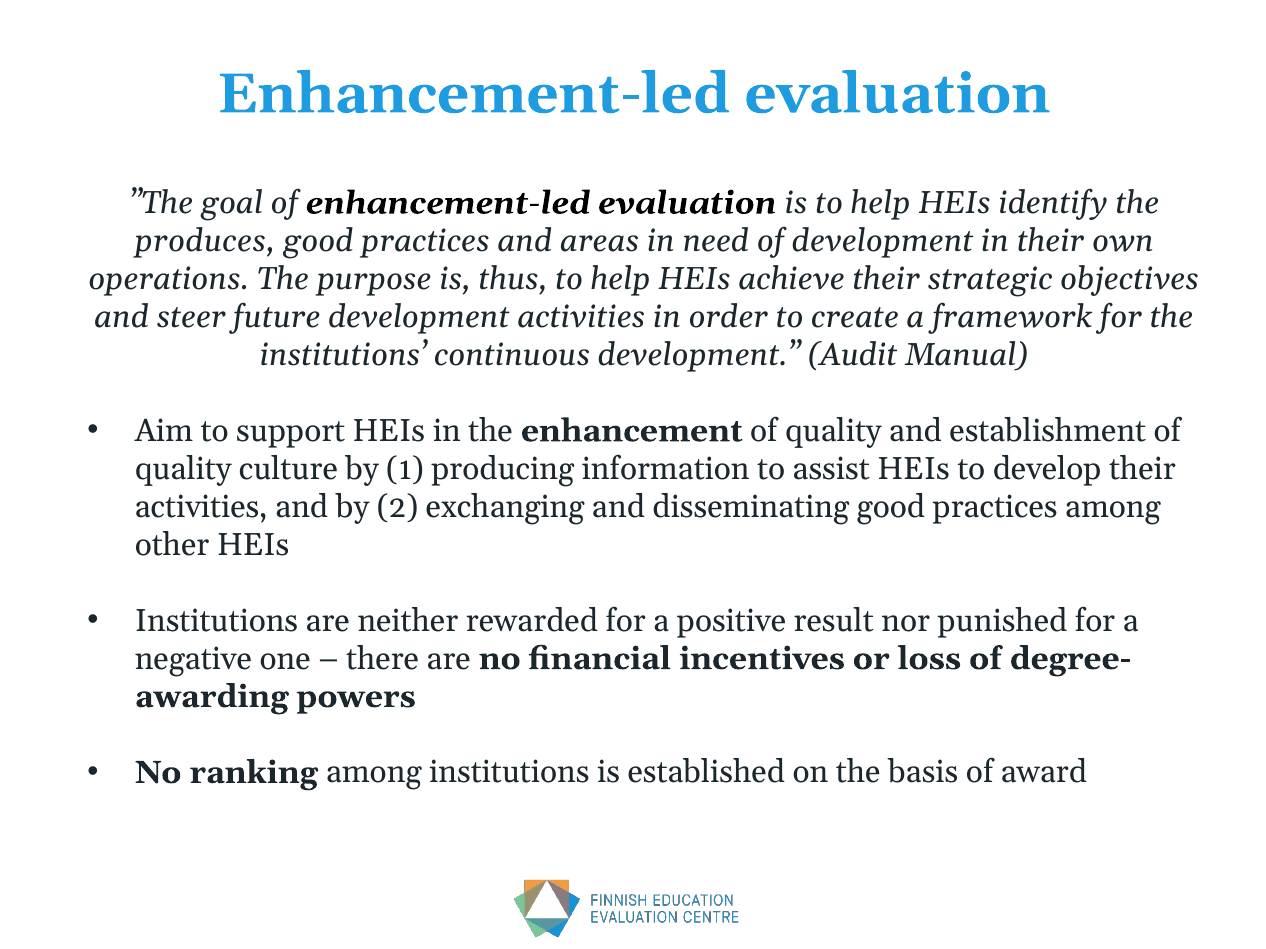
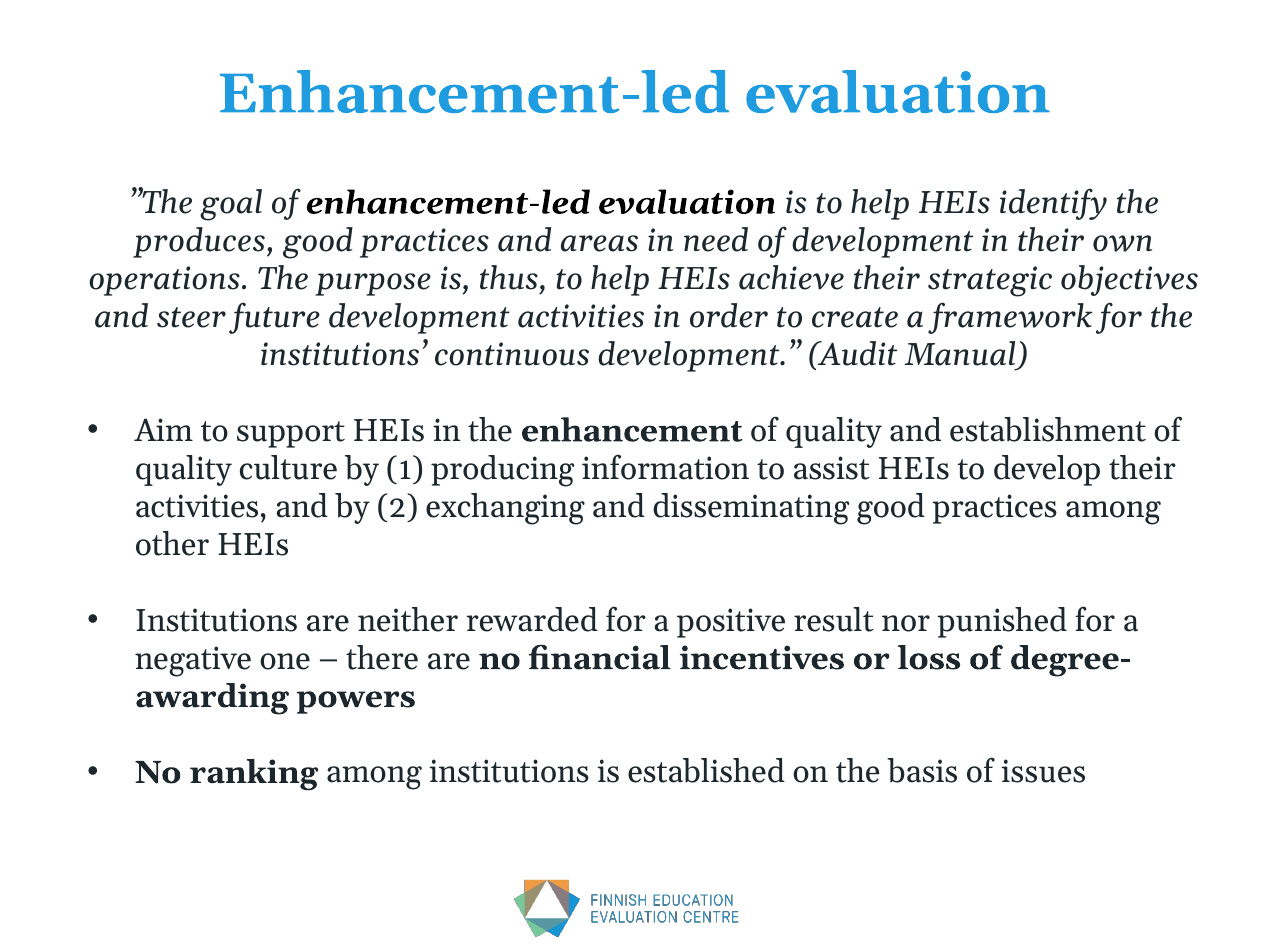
award: award -> issues
